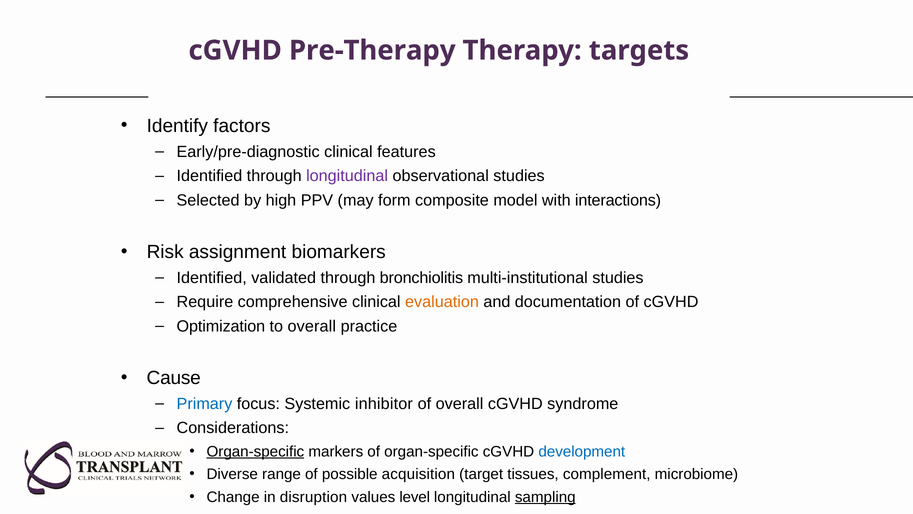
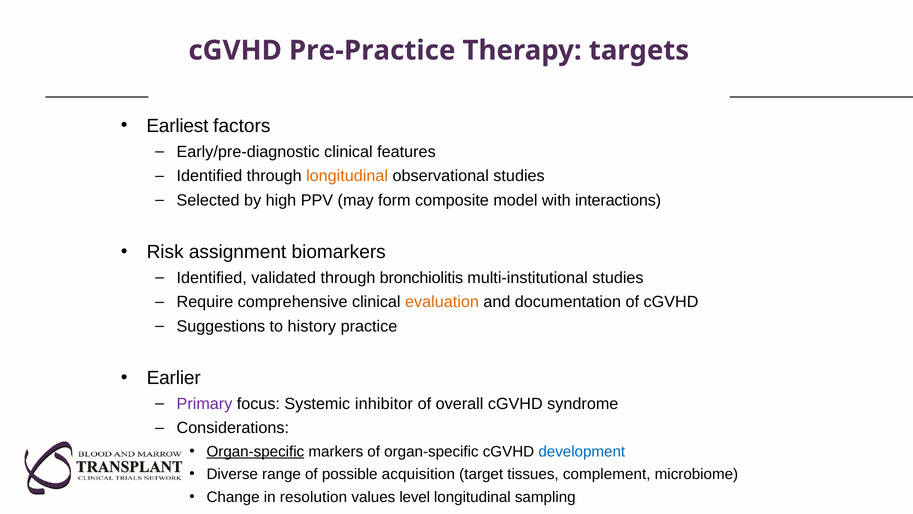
Pre-Therapy: Pre-Therapy -> Pre-Practice
Identify: Identify -> Earliest
longitudinal at (347, 176) colour: purple -> orange
Optimization: Optimization -> Suggestions
to overall: overall -> history
Cause: Cause -> Earlier
Primary colour: blue -> purple
disruption: disruption -> resolution
sampling underline: present -> none
